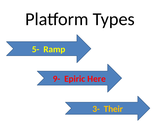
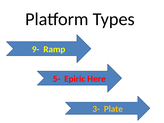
5-: 5- -> 9-
9-: 9- -> 5-
Their: Their -> Plate
